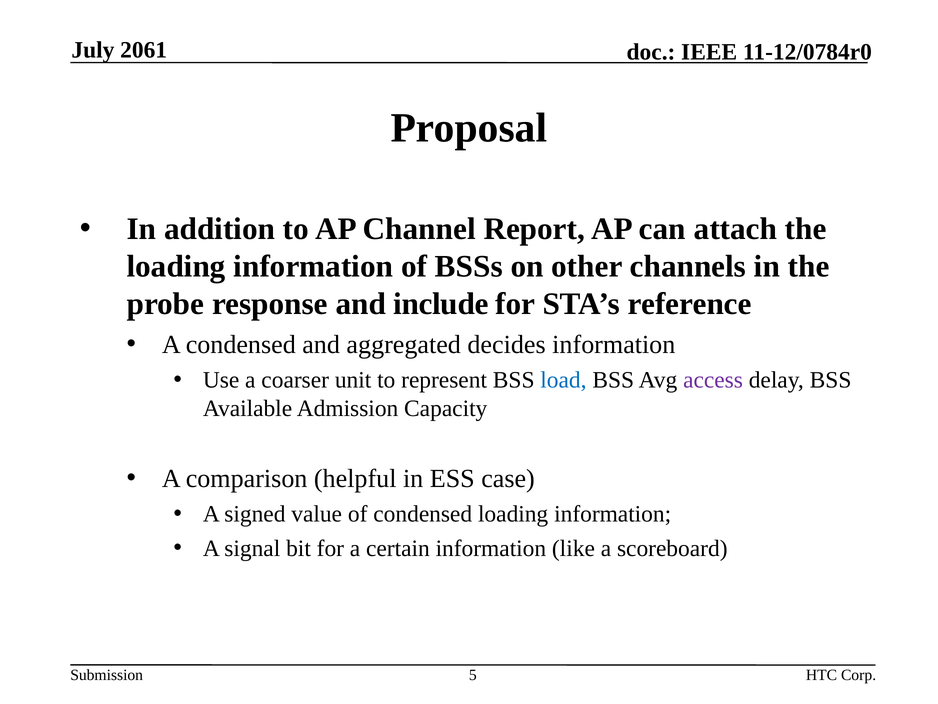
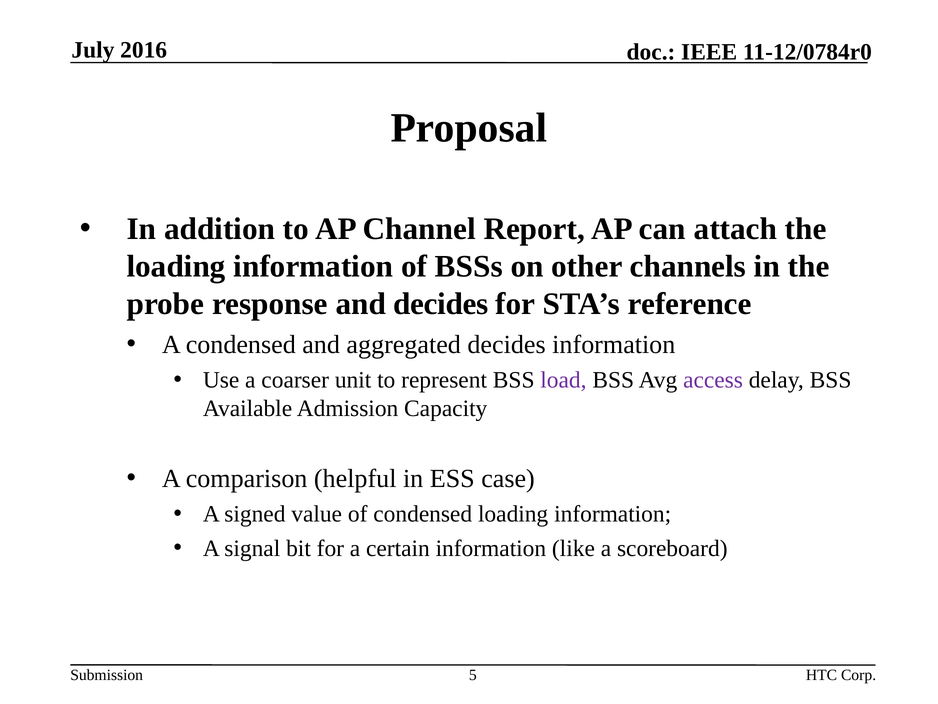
2061: 2061 -> 2016
and include: include -> decides
load colour: blue -> purple
